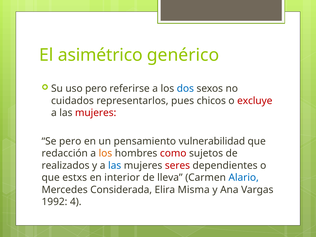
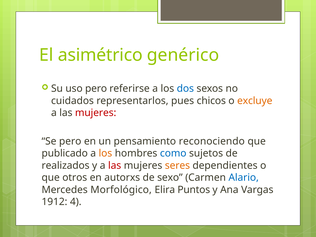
excluye colour: red -> orange
vulnerabilidad: vulnerabilidad -> reconociendo
redacción: redacción -> publicado
como colour: red -> blue
las at (115, 165) colour: blue -> red
seres colour: red -> orange
estxs: estxs -> otros
interior: interior -> autorxs
lleva: lleva -> sexo
Considerada: Considerada -> Morfológico
Misma: Misma -> Puntos
1992: 1992 -> 1912
